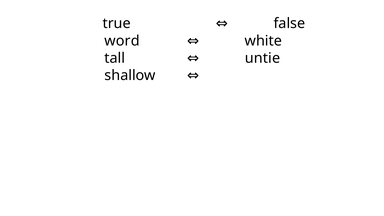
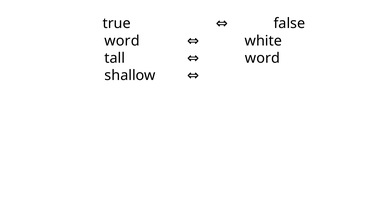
untie at (262, 58): untie -> word
